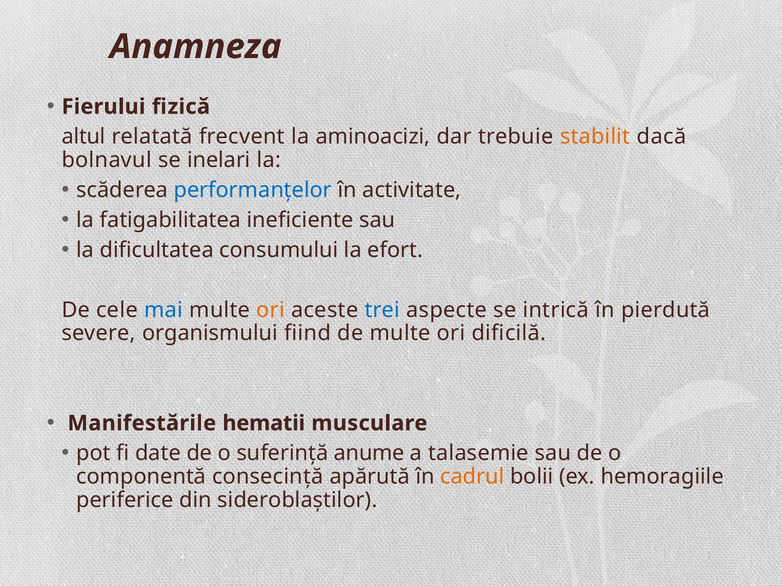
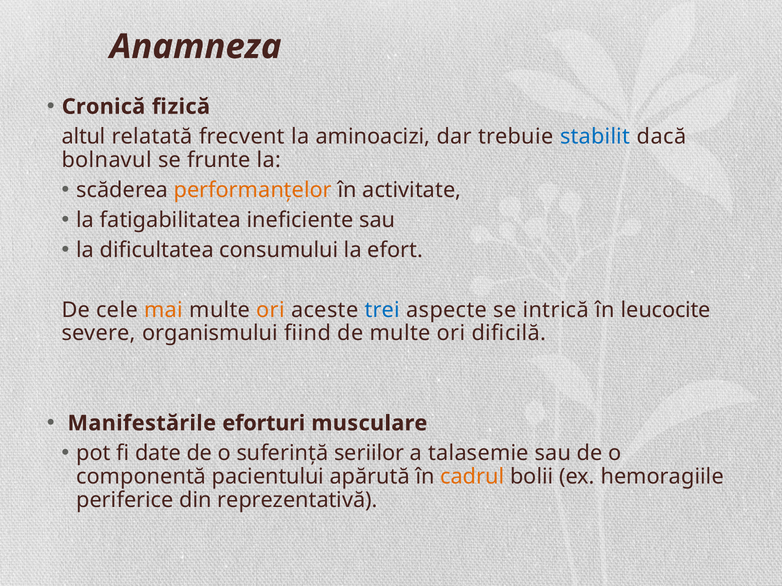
Fierului: Fierului -> Cronică
stabilit colour: orange -> blue
inelari: inelari -> frunte
performanţelor colour: blue -> orange
mai colour: blue -> orange
pierdută: pierdută -> leucocite
hematii: hematii -> eforturi
anume: anume -> seriilor
consecinţă: consecinţă -> pacientului
sideroblaştilor: sideroblaştilor -> reprezentativă
